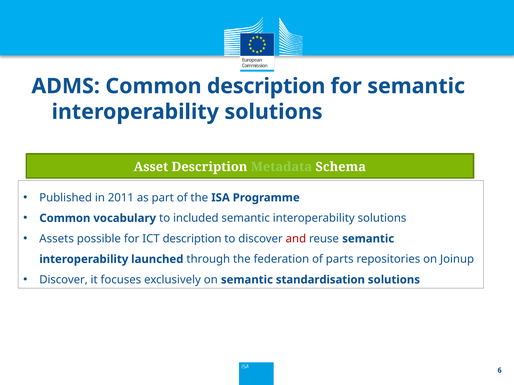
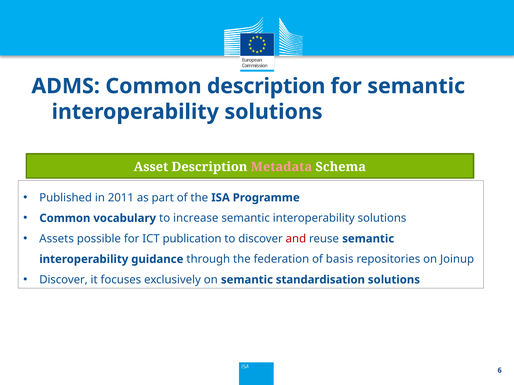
Metadata colour: light green -> pink
included: included -> increase
ICT description: description -> publication
launched: launched -> guidance
parts: parts -> basis
